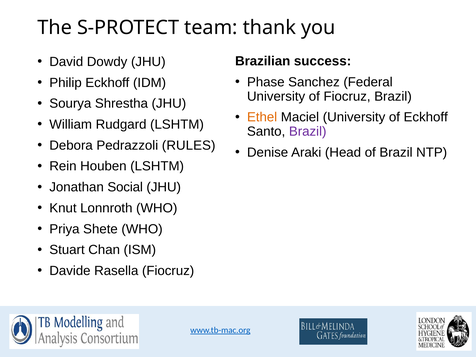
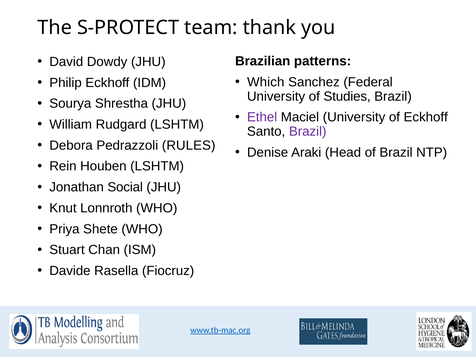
success: success -> patterns
Phase: Phase -> Which
of Fiocruz: Fiocruz -> Studies
Ethel colour: orange -> purple
